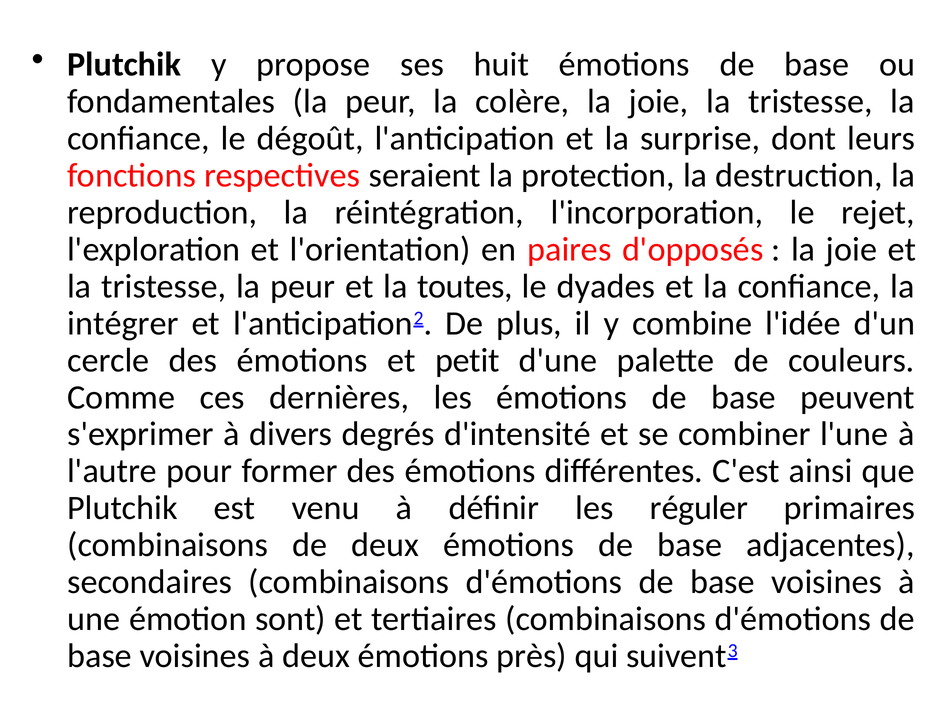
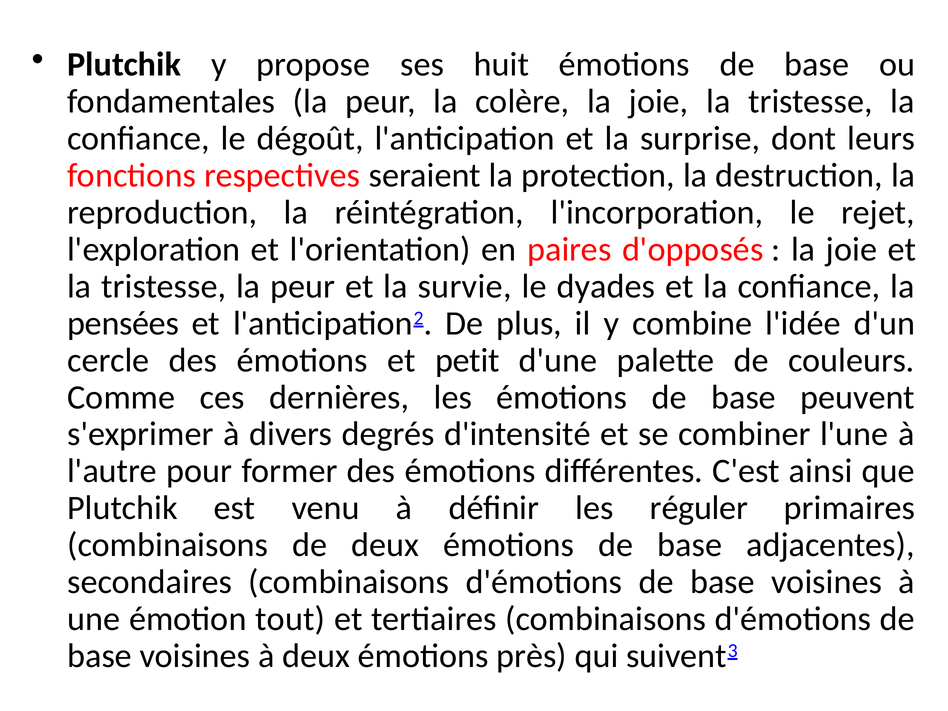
toutes: toutes -> survie
intégrer: intégrer -> pensées
sont: sont -> tout
